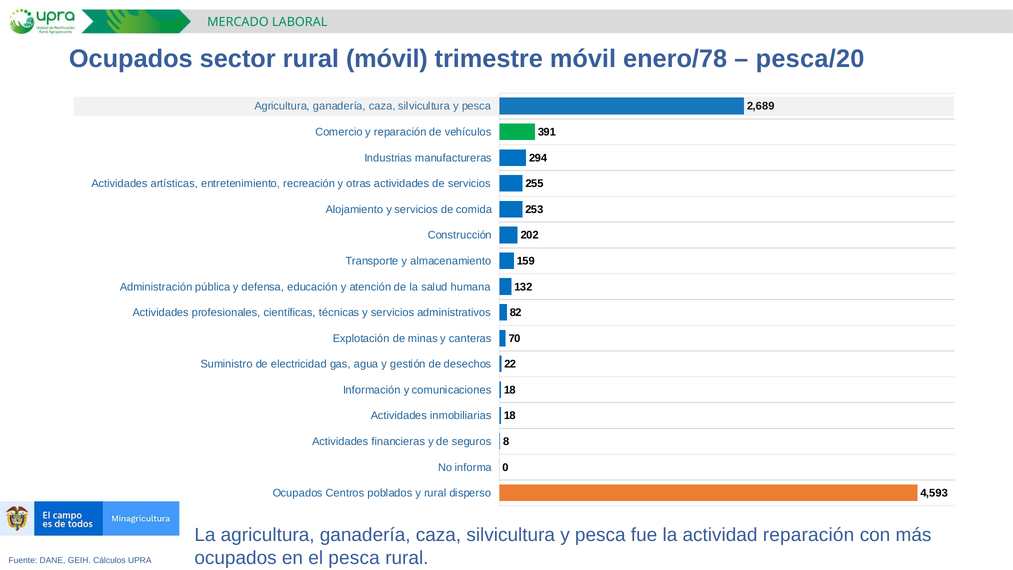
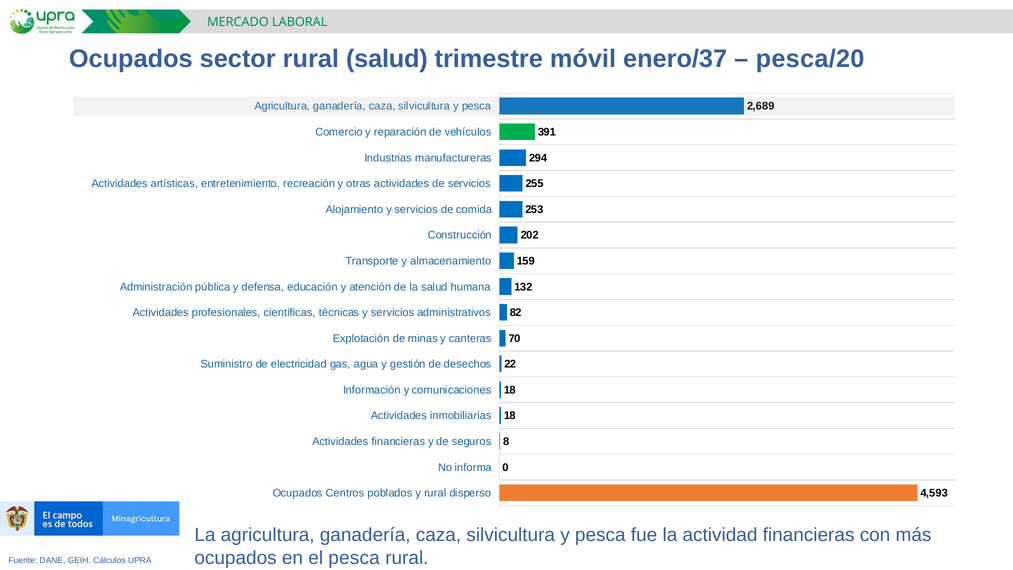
rural móvil: móvil -> salud
enero/78: enero/78 -> enero/37
actividad reparación: reparación -> financieras
